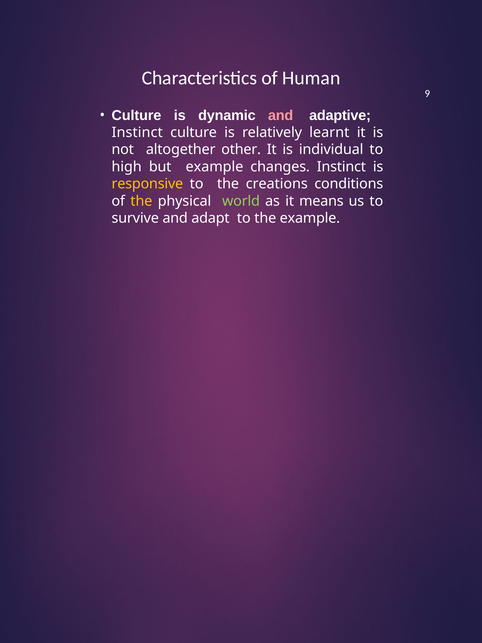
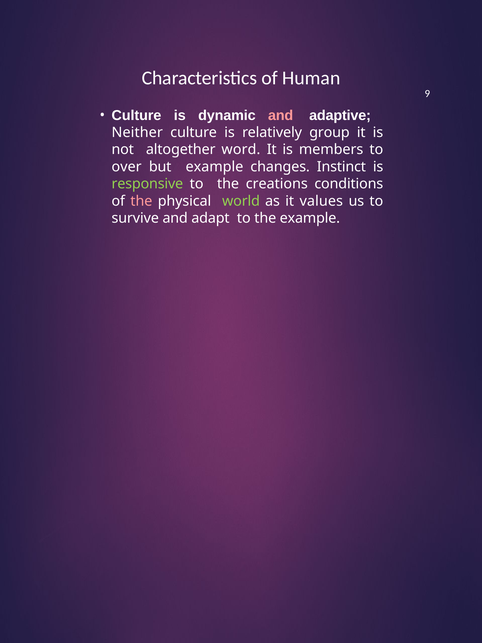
Instinct at (137, 132): Instinct -> Neither
learnt: learnt -> group
other: other -> word
individual: individual -> members
high: high -> over
responsive colour: yellow -> light green
the at (141, 201) colour: yellow -> pink
means: means -> values
